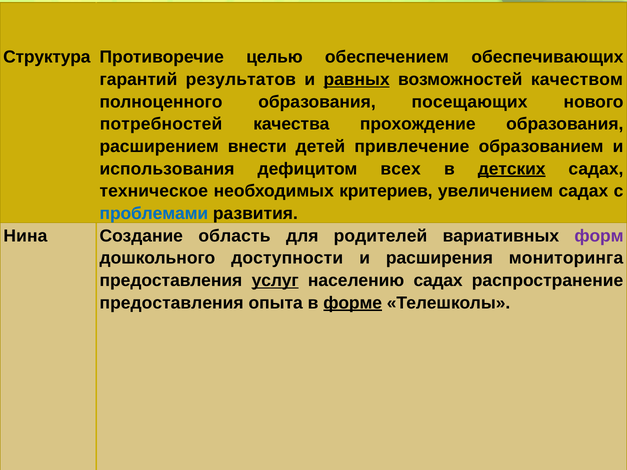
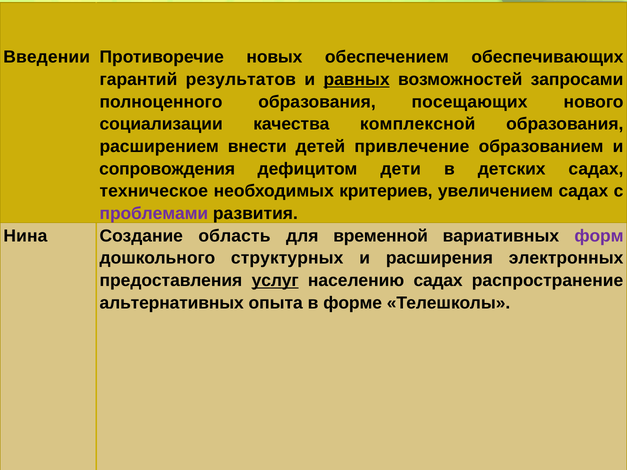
Структура: Структура -> Введении
целью: целью -> новых
качеством: качеством -> запросами
потребностей: потребностей -> социализации
прохождение: прохождение -> комплексной
использования: использования -> сопровождения
всех: всех -> дети
детских underline: present -> none
проблемами colour: blue -> purple
родителей: родителей -> временной
доступности: доступности -> структурных
мониторинга: мониторинга -> электронных
предоставления at (172, 303): предоставления -> альтернативных
форме underline: present -> none
